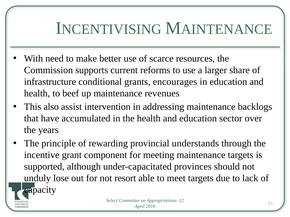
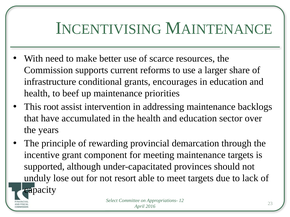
revenues: revenues -> priorities
also: also -> root
understands: understands -> demarcation
